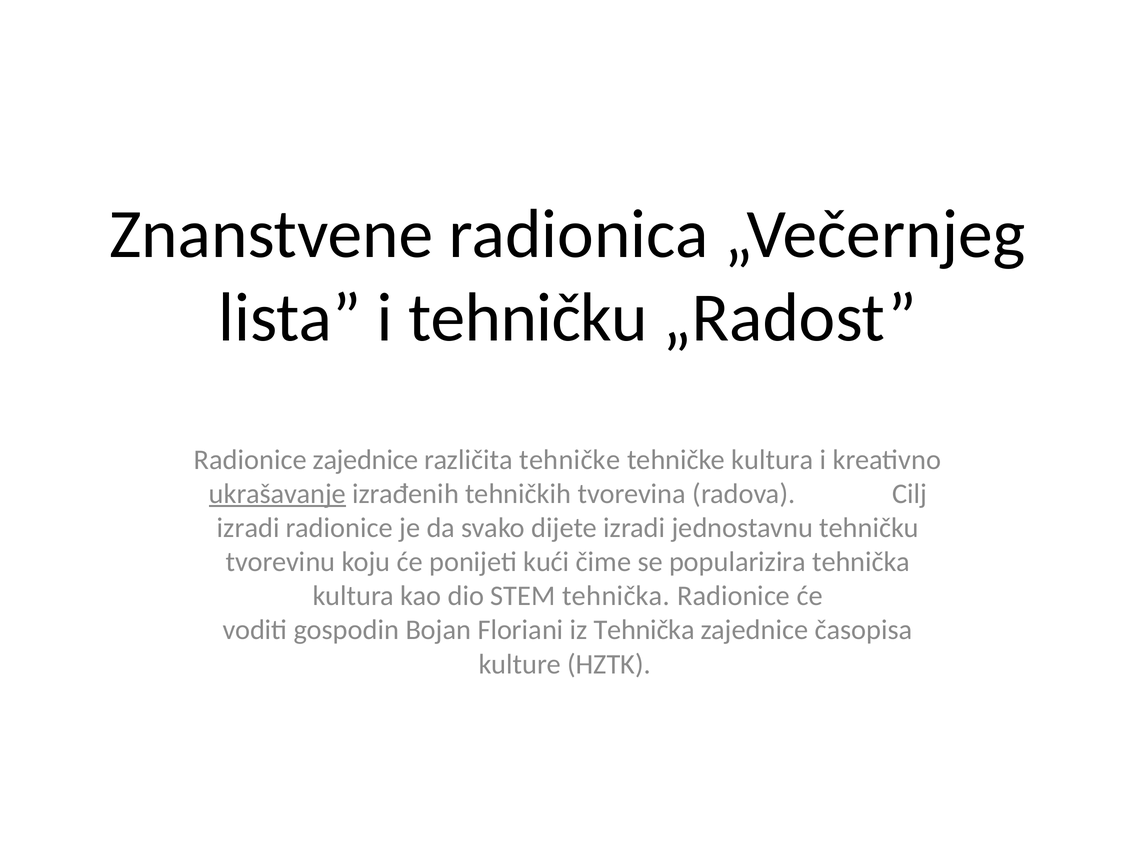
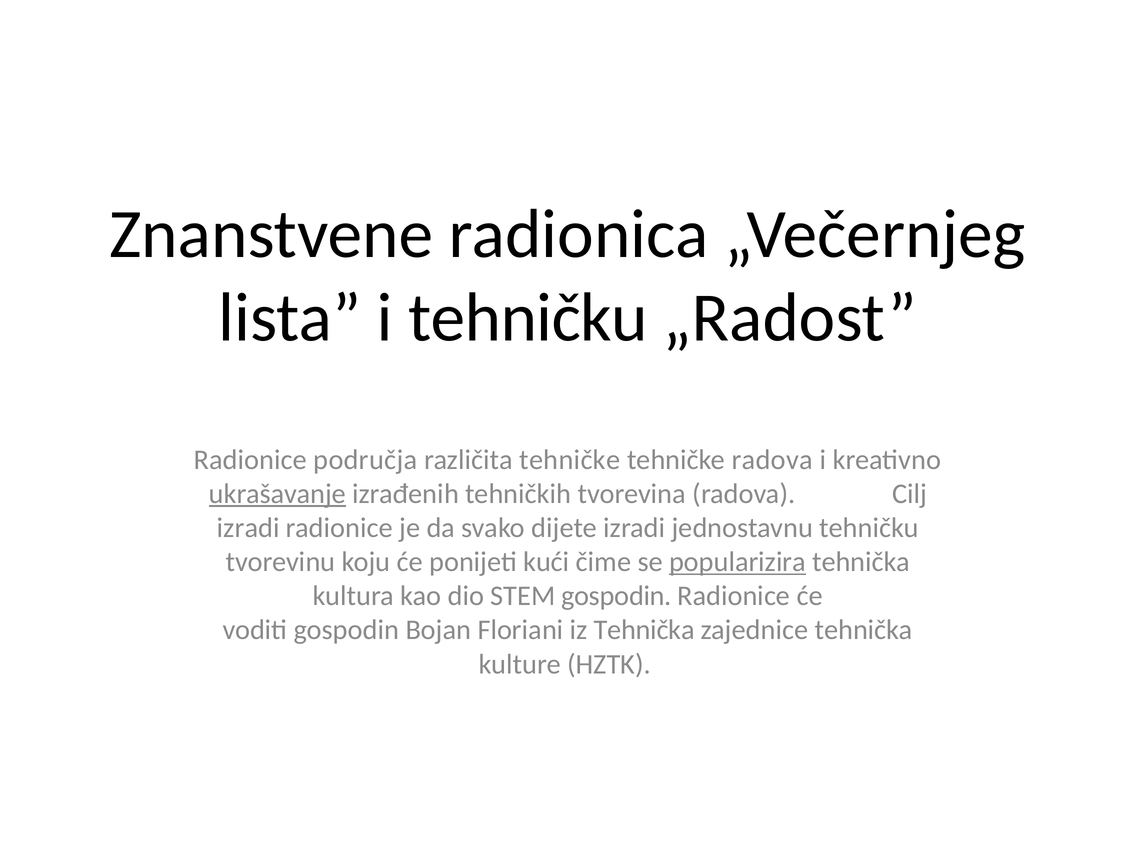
Radionice zajednice: zajednice -> područja
tehničke kultura: kultura -> radova
popularizira underline: none -> present
STEM tehnička: tehnička -> gospodin
zajednice časopisa: časopisa -> tehnička
